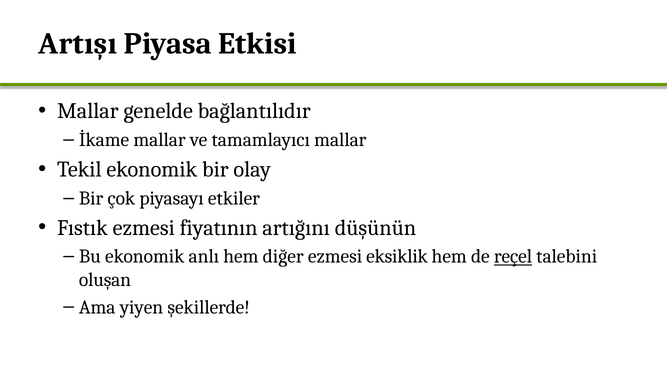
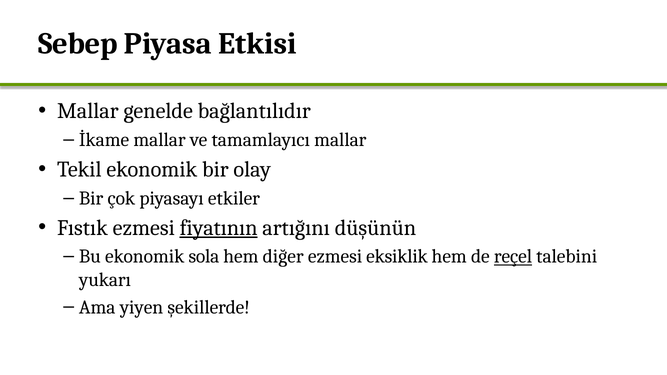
Artışı: Artışı -> Sebep
fiyatının underline: none -> present
anlı: anlı -> sola
oluşan: oluşan -> yukarı
